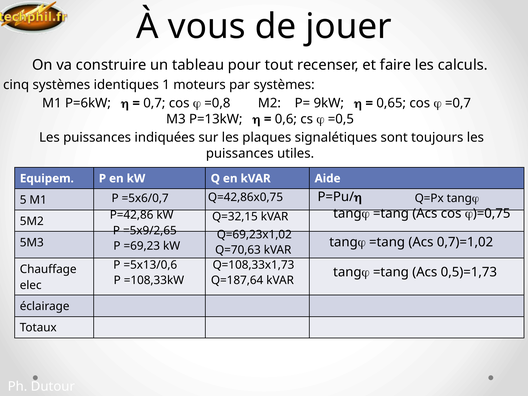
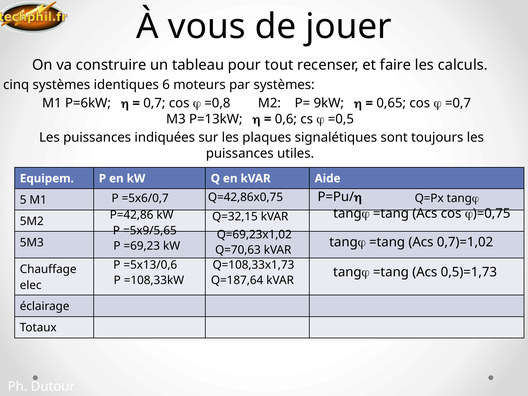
1: 1 -> 6
=5x9/2,65: =5x9/2,65 -> =5x9/5,65
